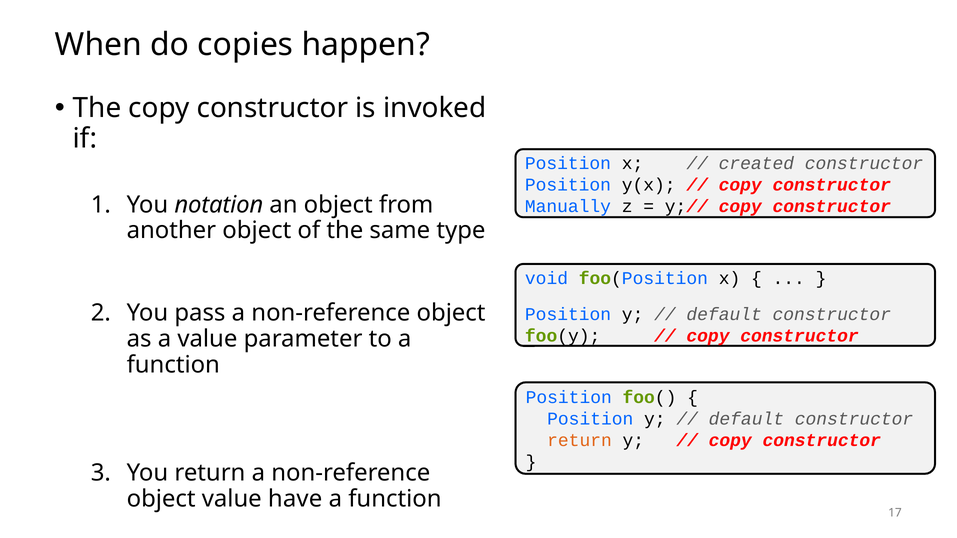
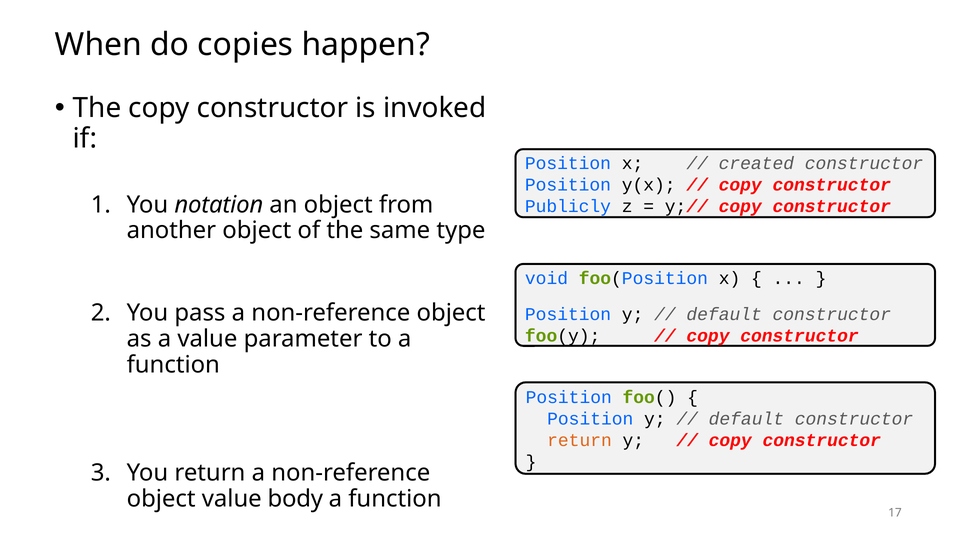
Manually: Manually -> Publicly
have: have -> body
